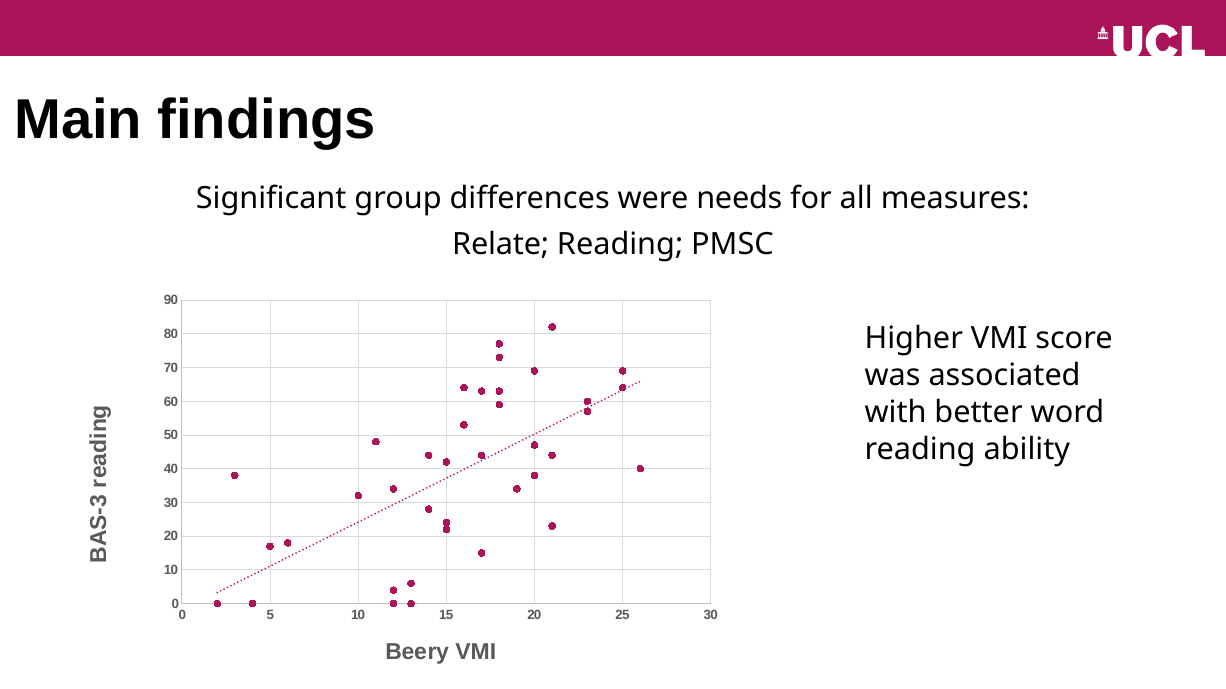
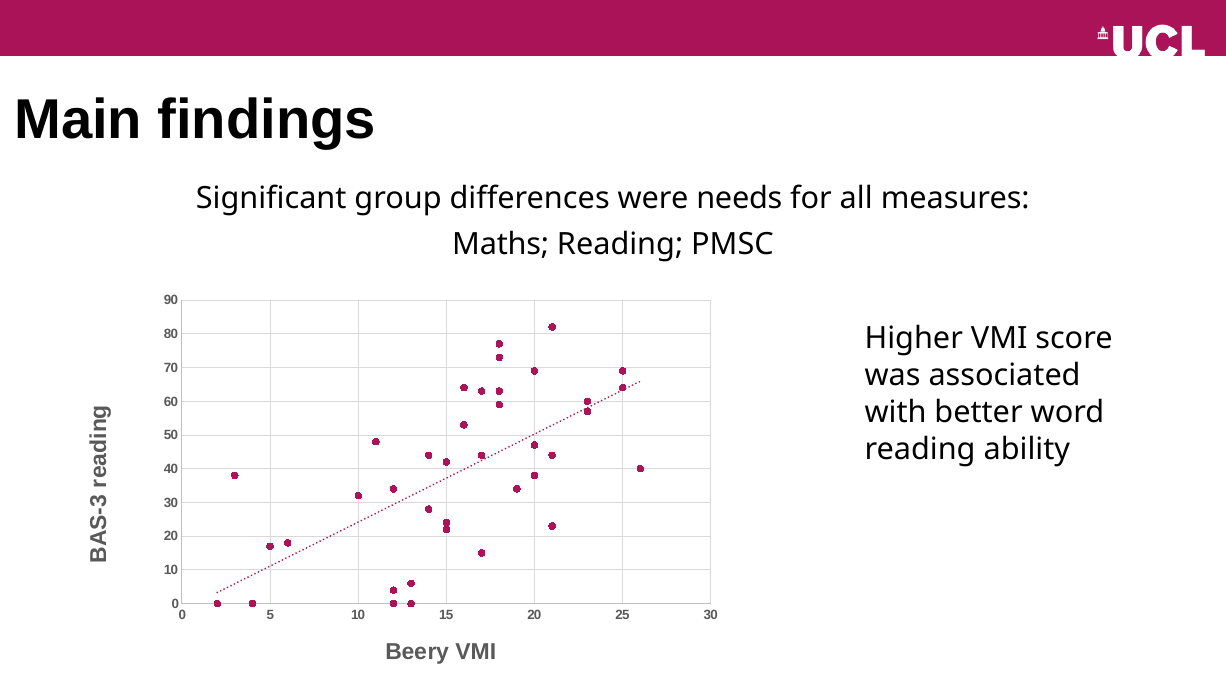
Relate: Relate -> Maths
